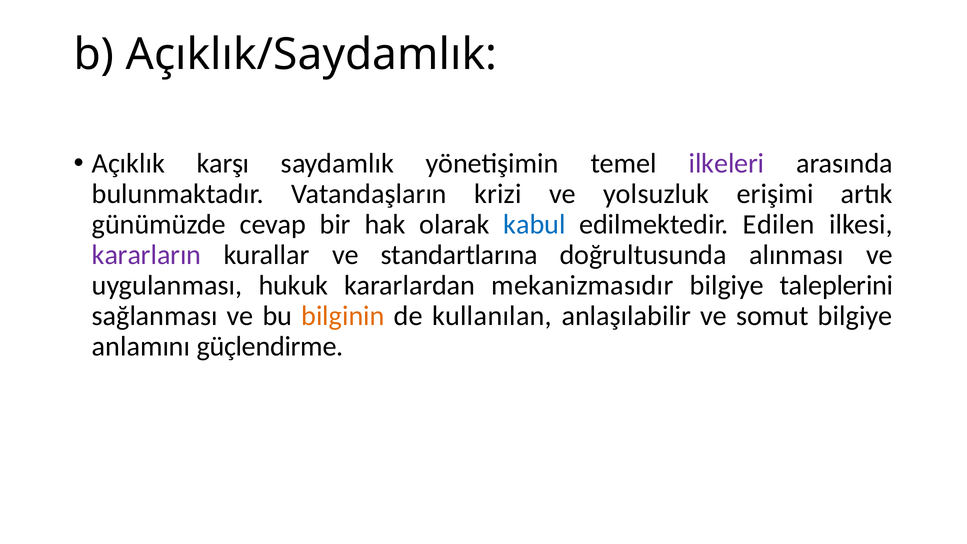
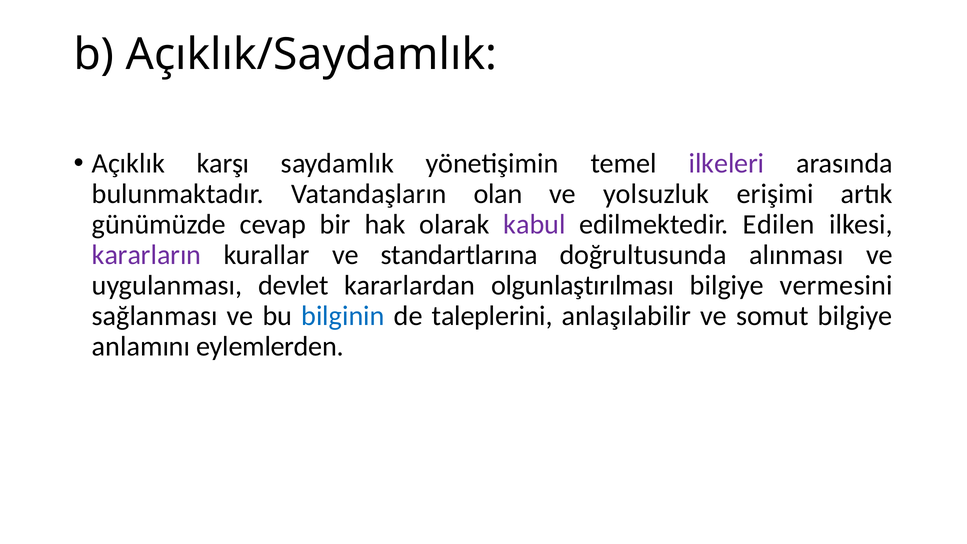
krizi: krizi -> olan
kabul colour: blue -> purple
hukuk: hukuk -> devlet
mekanizmasıdır: mekanizmasıdır -> olgunlaştırılması
taleplerini: taleplerini -> vermesini
bilginin colour: orange -> blue
kullanılan: kullanılan -> taleplerini
güçlendirme: güçlendirme -> eylemlerden
